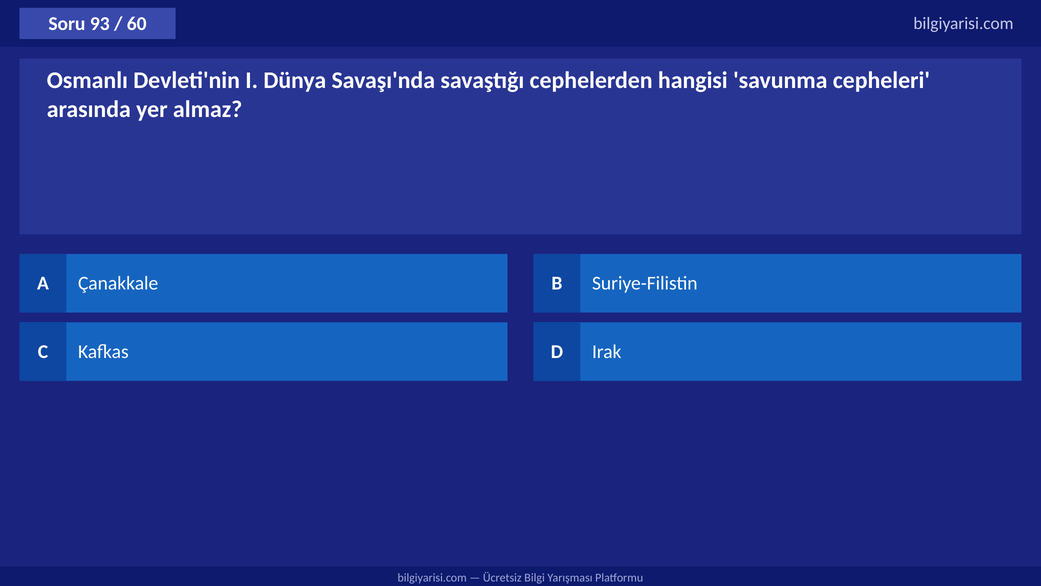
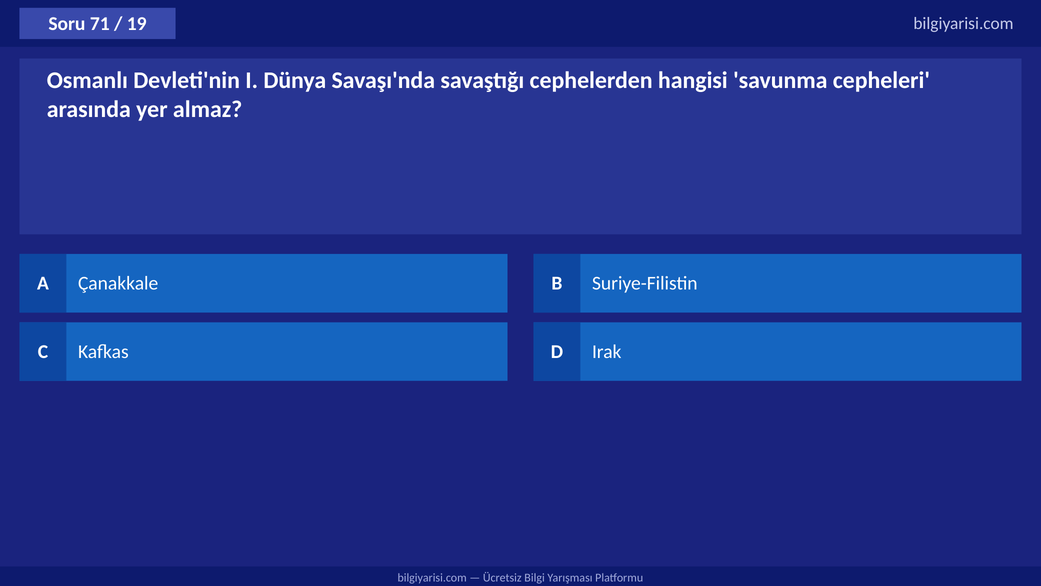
93: 93 -> 71
60: 60 -> 19
